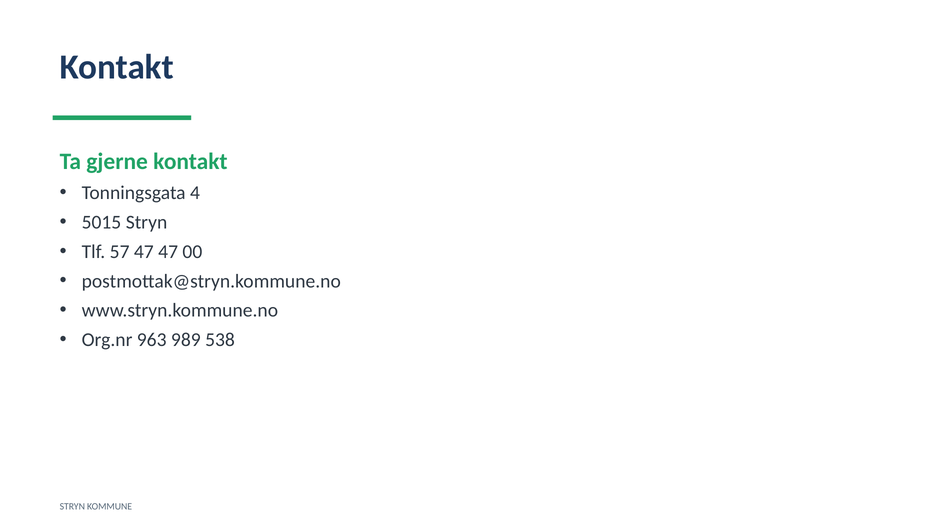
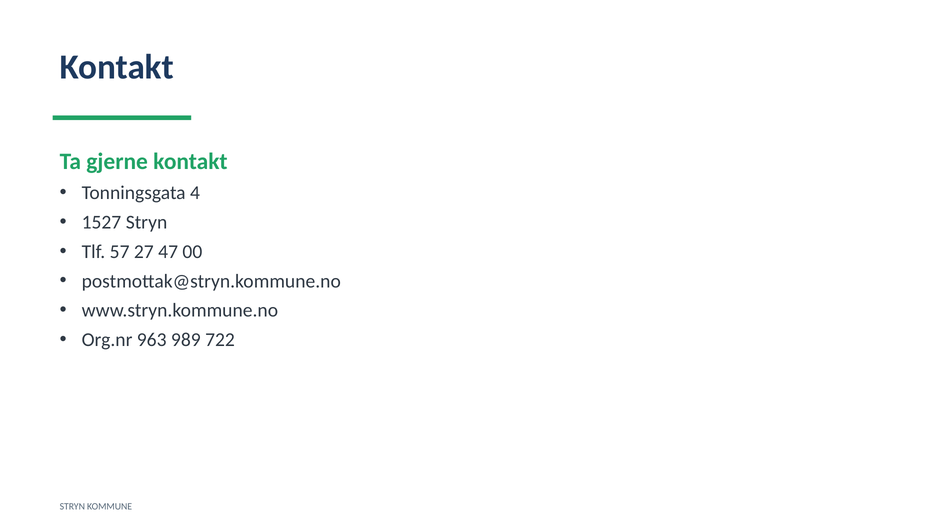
5015: 5015 -> 1527
57 47: 47 -> 27
538: 538 -> 722
